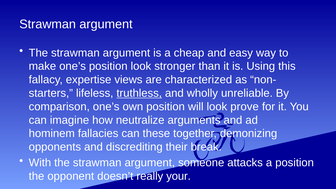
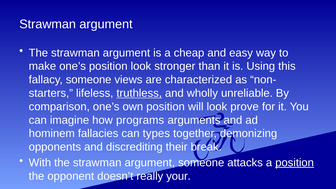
fallacy expertise: expertise -> someone
neutralize: neutralize -> programs
these: these -> types
position at (295, 163) underline: none -> present
